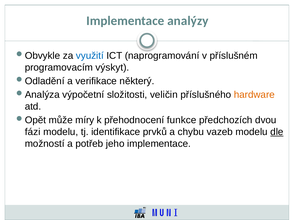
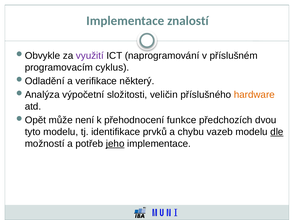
analýzy: analýzy -> znalostí
využití colour: blue -> purple
výskyt: výskyt -> cyklus
míry: míry -> není
fázi: fázi -> tyto
jeho underline: none -> present
